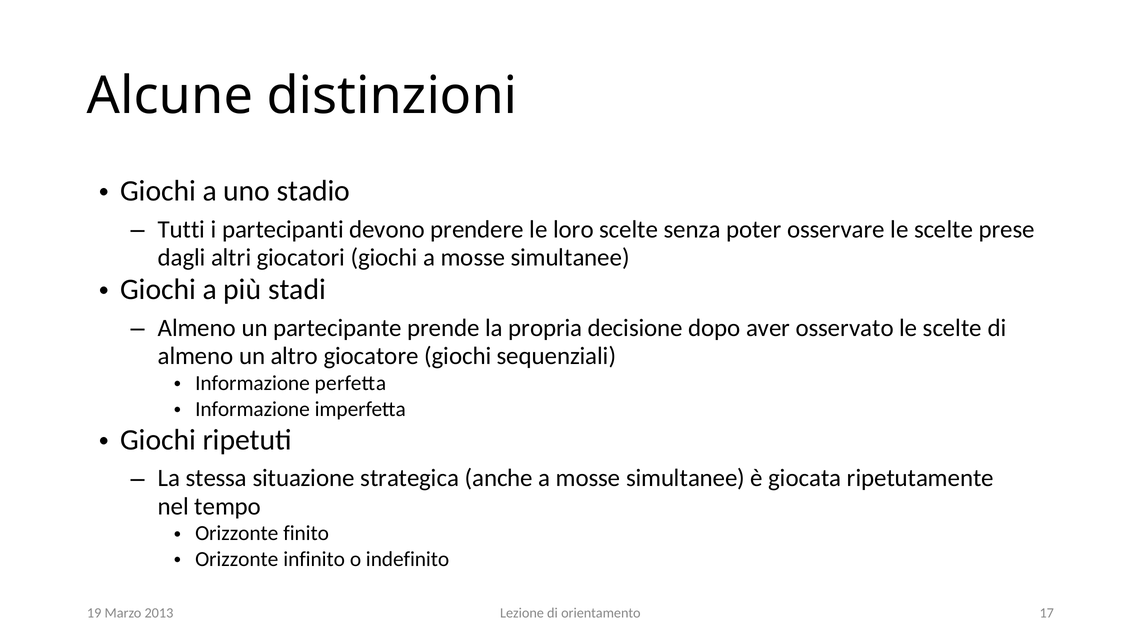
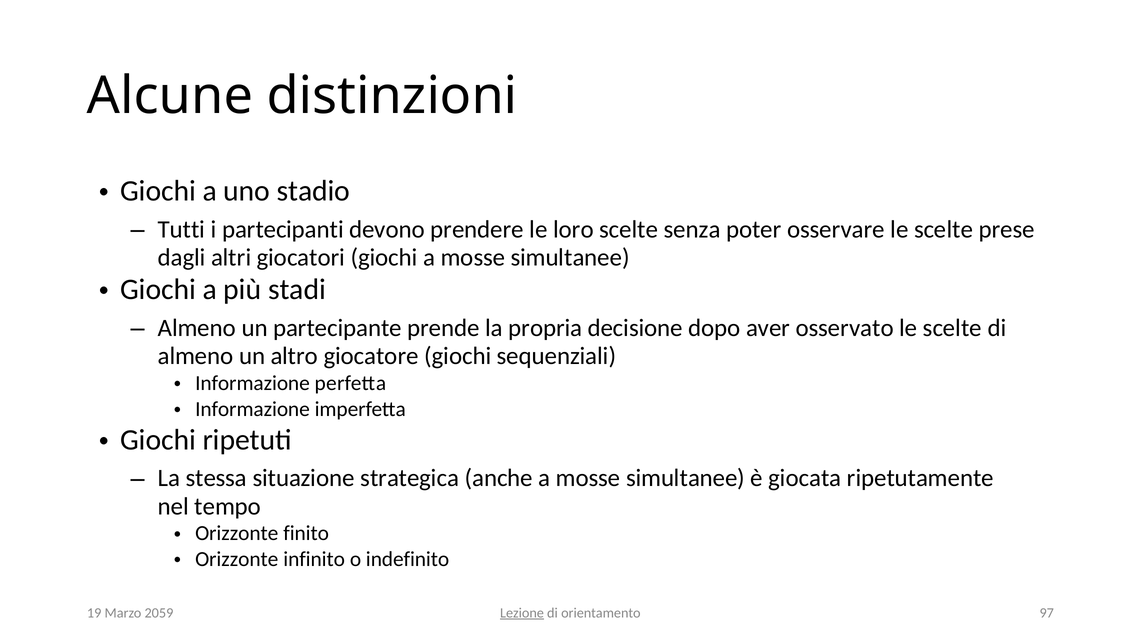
Lezione underline: none -> present
17: 17 -> 97
2013: 2013 -> 2059
